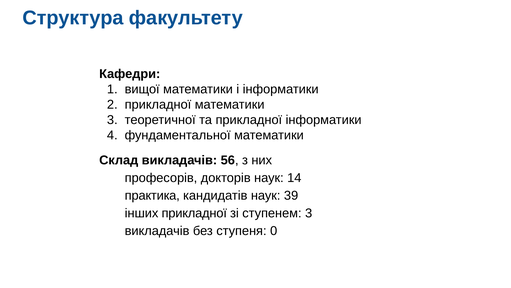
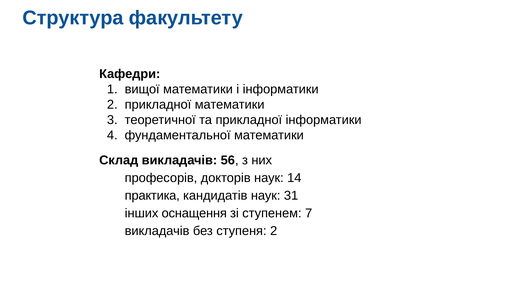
39: 39 -> 31
інших прикладної: прикладної -> оснащення
ступенем 3: 3 -> 7
ступеня 0: 0 -> 2
